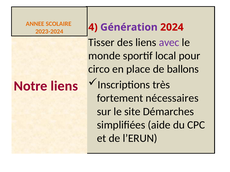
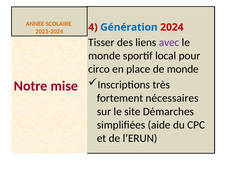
Génération colour: purple -> blue
de ballons: ballons -> monde
Notre liens: liens -> mise
